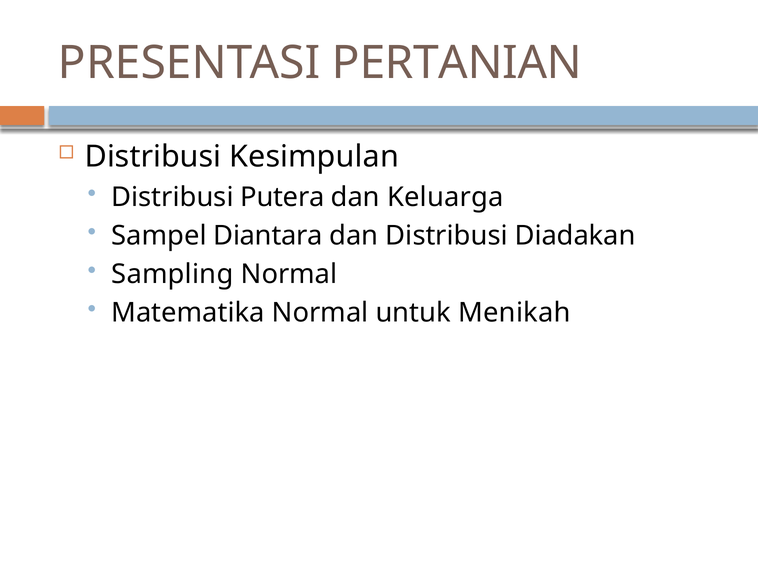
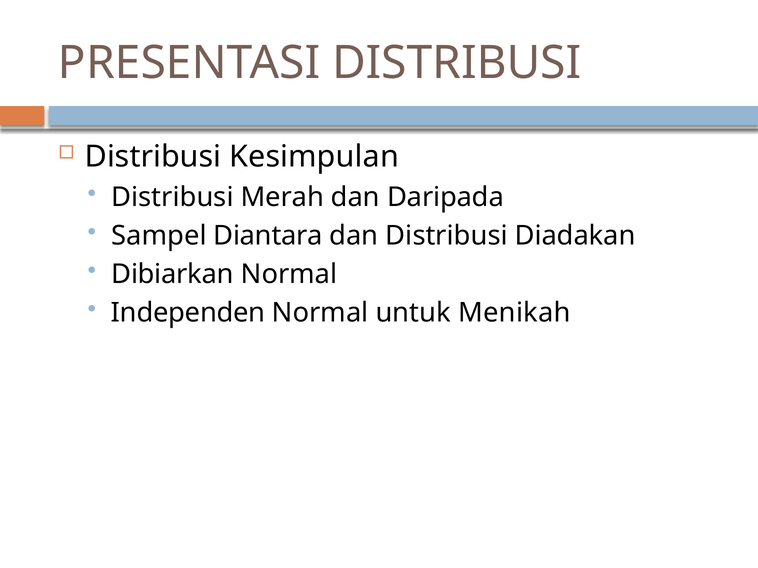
PRESENTASI PERTANIAN: PERTANIAN -> DISTRIBUSI
Putera: Putera -> Merah
Keluarga: Keluarga -> Daripada
Sampling: Sampling -> Dibiarkan
Matematika: Matematika -> Independen
